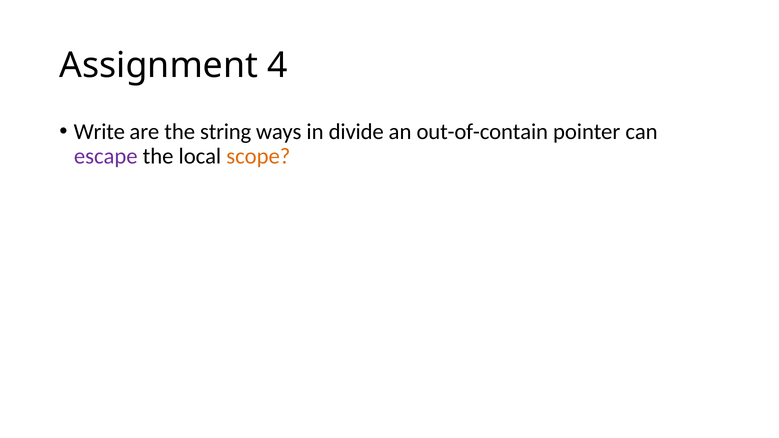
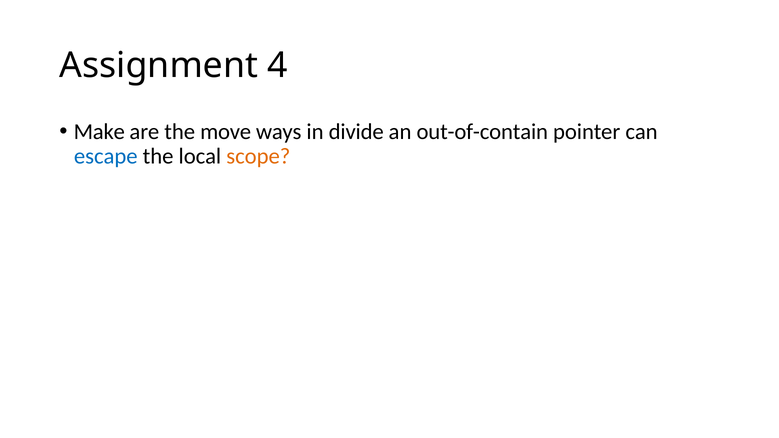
Write: Write -> Make
string: string -> move
escape colour: purple -> blue
